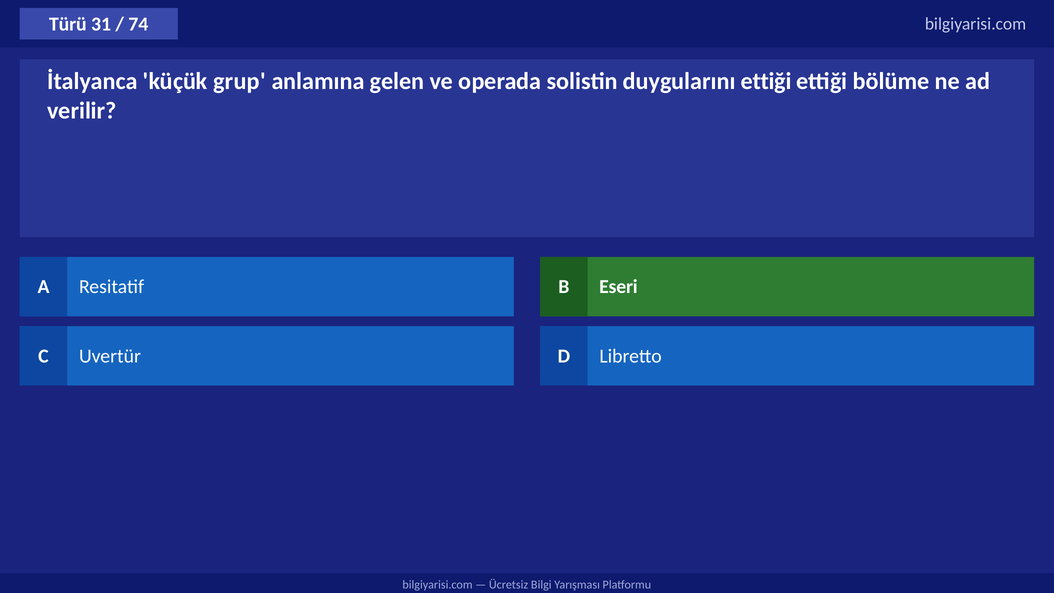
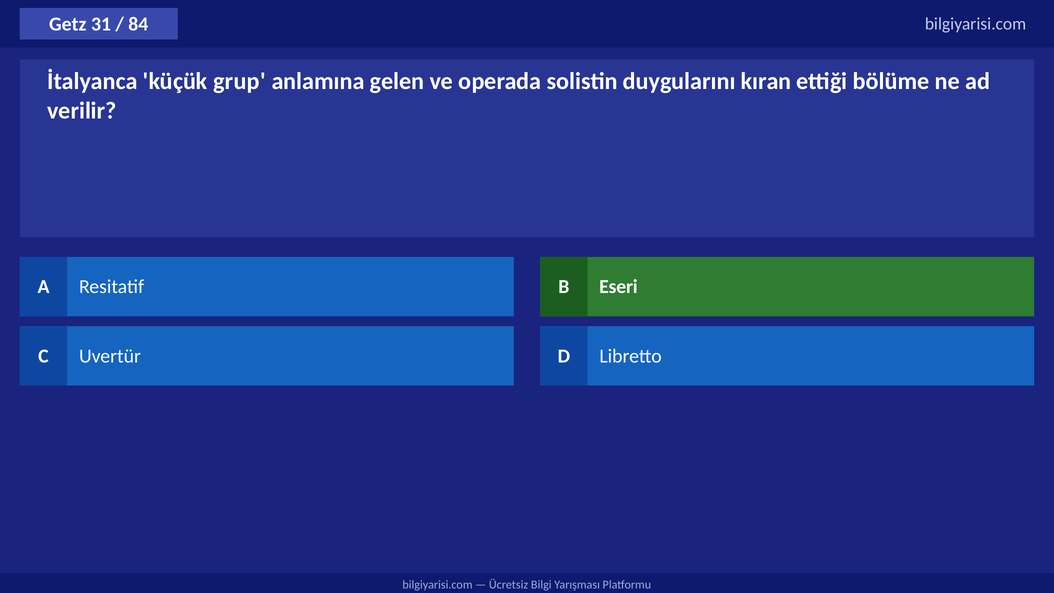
Türü: Türü -> Getz
74: 74 -> 84
duygularını ettiği: ettiği -> kıran
